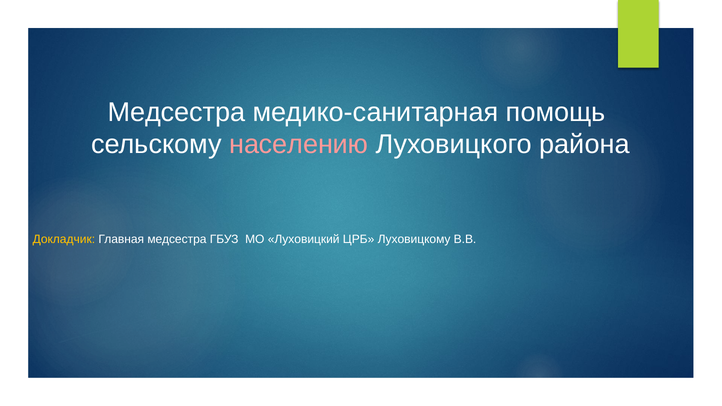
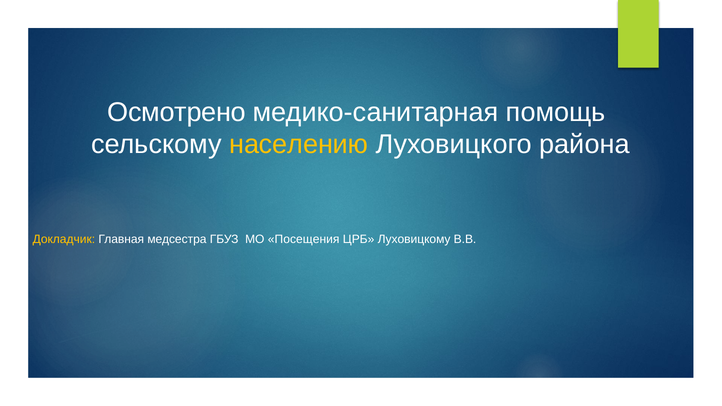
Медсестра at (177, 112): Медсестра -> Осмотрено
населению colour: pink -> yellow
Луховицкий: Луховицкий -> Посещения
